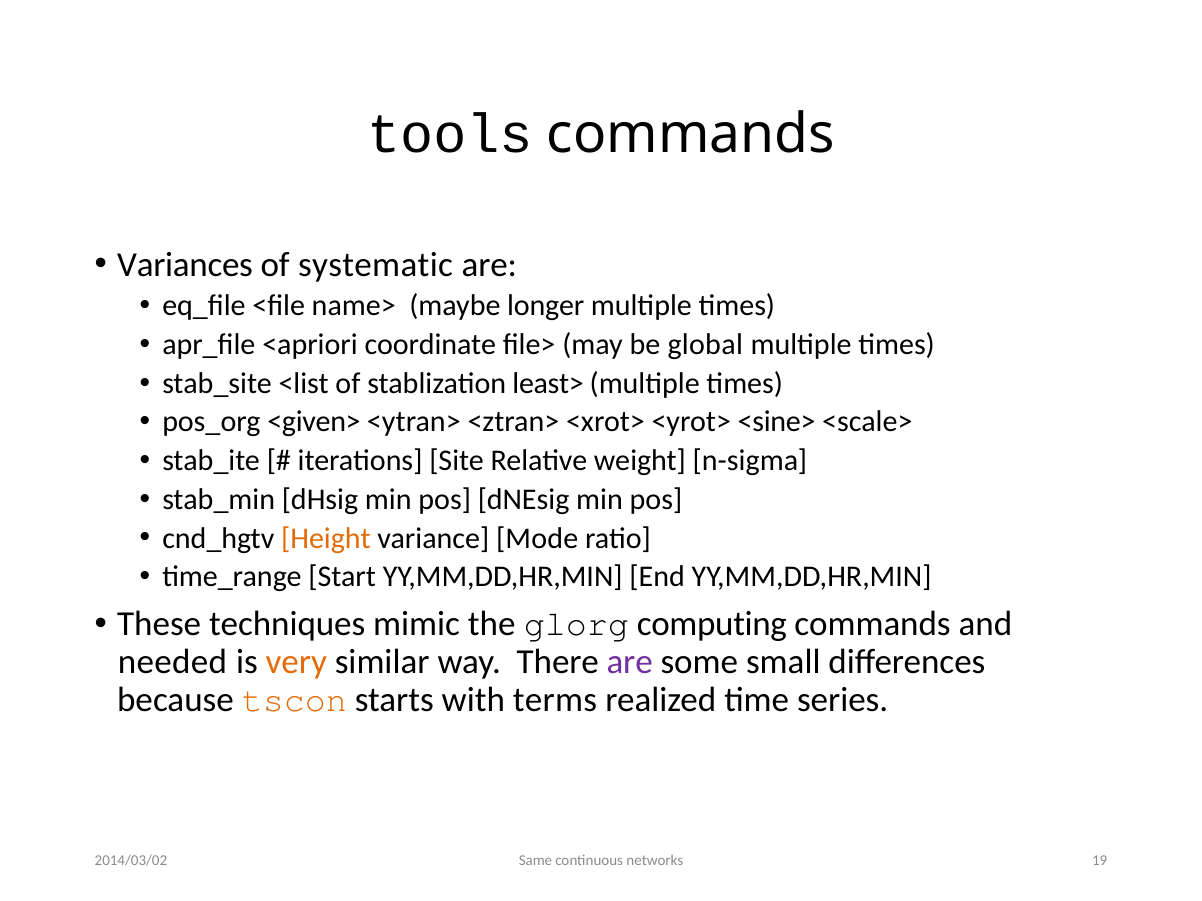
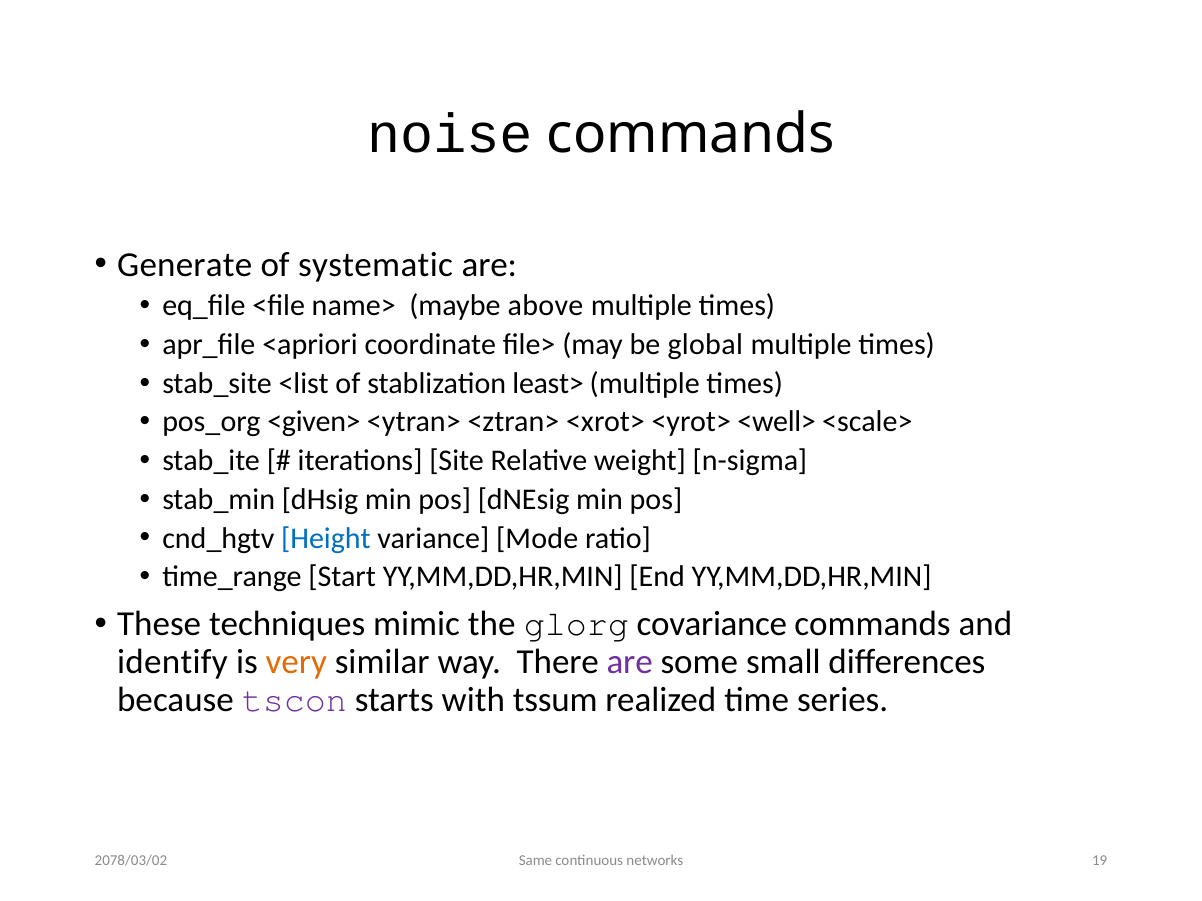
tools: tools -> noise
Variances: Variances -> Generate
longer: longer -> above
<sine>: <sine> -> <well>
Height colour: orange -> blue
computing: computing -> covariance
needed: needed -> identify
tscon colour: orange -> purple
terms: terms -> tssum
2014/03/02: 2014/03/02 -> 2078/03/02
